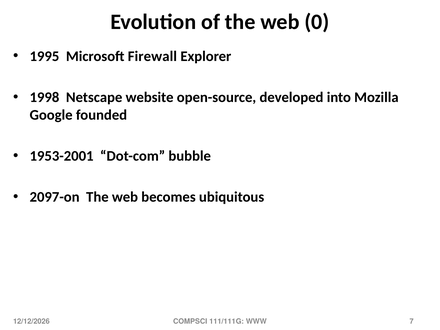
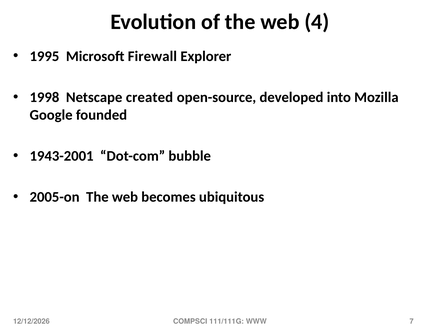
0: 0 -> 4
website: website -> created
1953-2001: 1953-2001 -> 1943-2001
2097-on: 2097-on -> 2005-on
